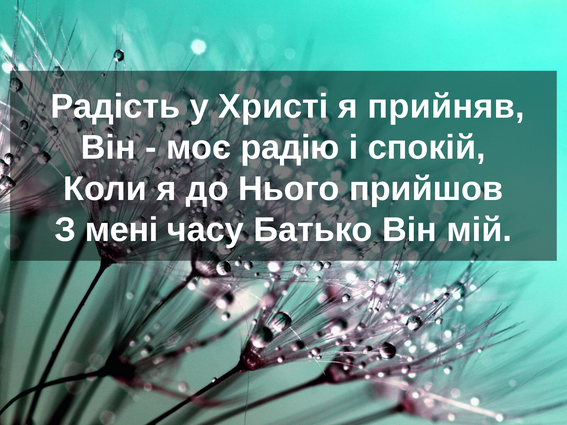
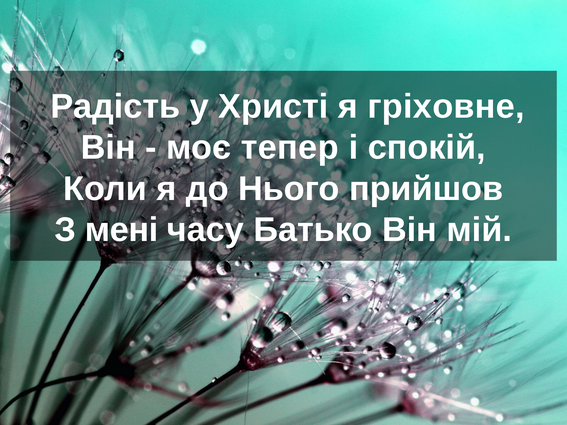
прийняв: прийняв -> гріховне
радію: радію -> тепер
